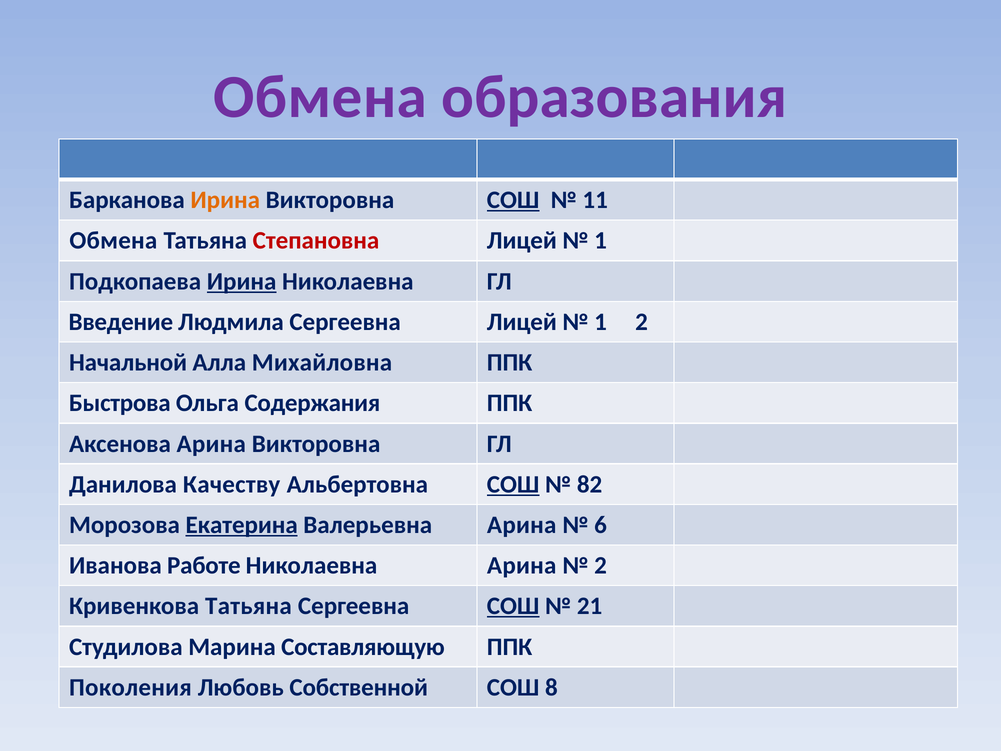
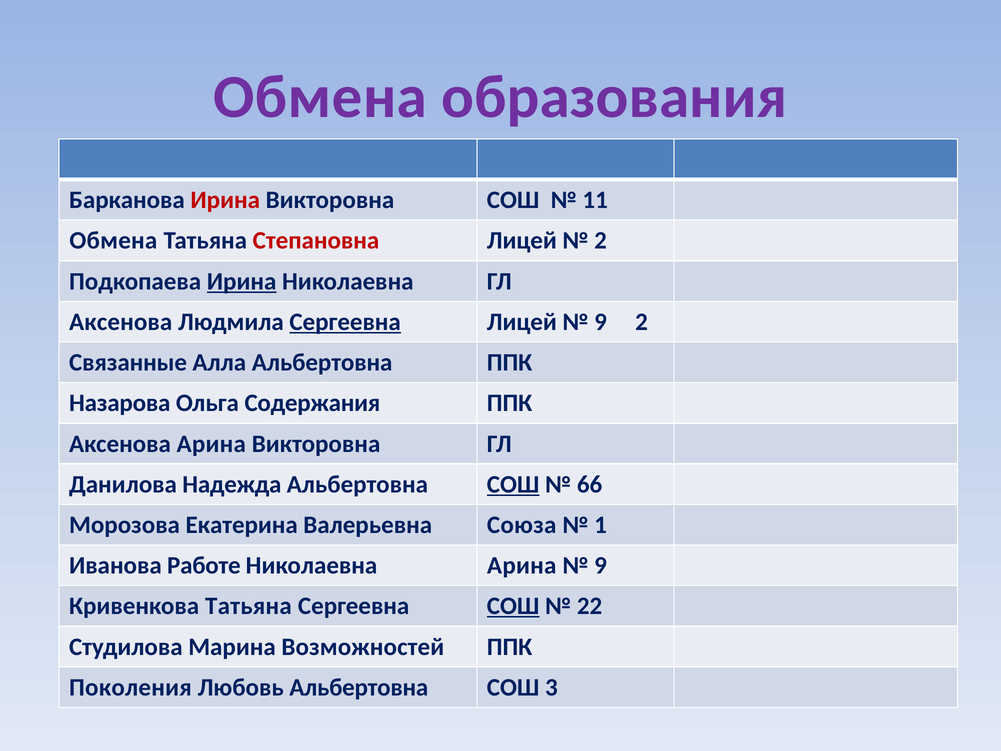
Ирина at (225, 200) colour: orange -> red
СОШ at (513, 200) underline: present -> none
1 at (601, 241): 1 -> 2
Введение at (121, 322): Введение -> Аксенова
Сергеевна at (345, 322) underline: none -> present
1 at (601, 322): 1 -> 9
Начальной: Начальной -> Связанные
Алла Михайловна: Михайловна -> Альбертовна
Быстрова: Быстрова -> Назарова
Качеству: Качеству -> Надежда
82: 82 -> 66
Екатерина underline: present -> none
Валерьевна Арина: Арина -> Союза
6: 6 -> 1
2 at (601, 565): 2 -> 9
21: 21 -> 22
Составляющую: Составляющую -> Возможностей
Любовь Собственной: Собственной -> Альбертовна
8: 8 -> 3
